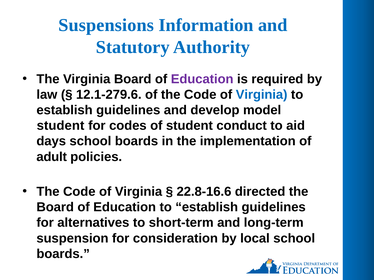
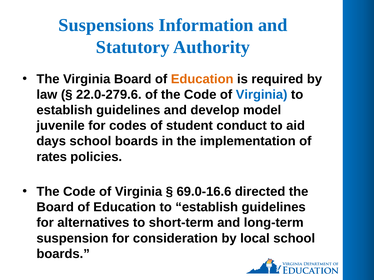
Education at (202, 79) colour: purple -> orange
12.1-279.6: 12.1-279.6 -> 22.0-279.6
student at (61, 126): student -> juvenile
adult: adult -> rates
22.8-16.6: 22.8-16.6 -> 69.0-16.6
